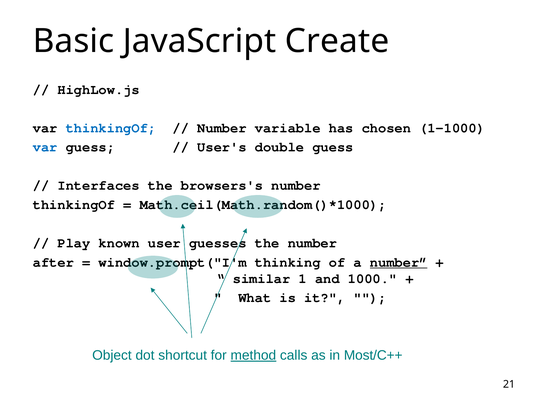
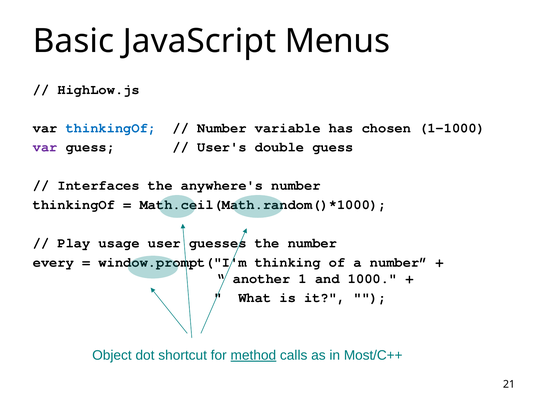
Create: Create -> Menus
var at (45, 147) colour: blue -> purple
browsers's: browsers's -> anywhere's
known: known -> usage
after: after -> every
number at (399, 262) underline: present -> none
similar: similar -> another
